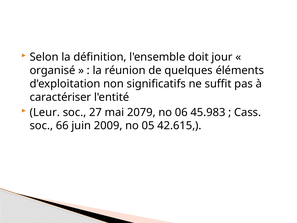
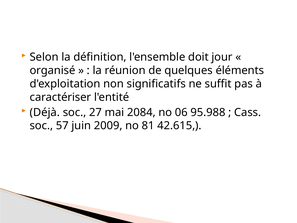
Leur: Leur -> Déjà
2079: 2079 -> 2084
45.983: 45.983 -> 95.988
66: 66 -> 57
05: 05 -> 81
